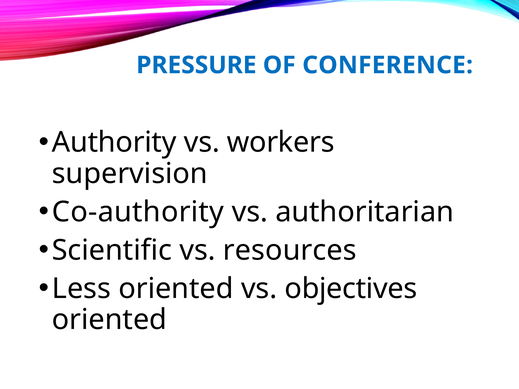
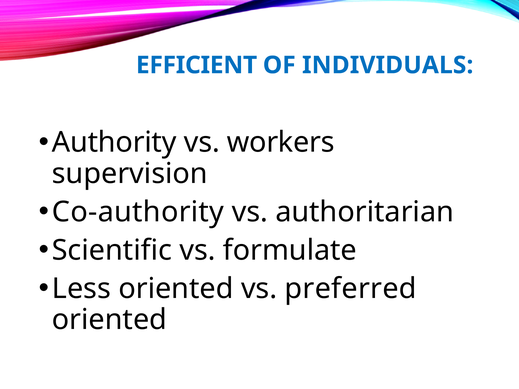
PRESSURE: PRESSURE -> EFFICIENT
CONFERENCE: CONFERENCE -> INDIVIDUALS
resources: resources -> formulate
objectives: objectives -> preferred
